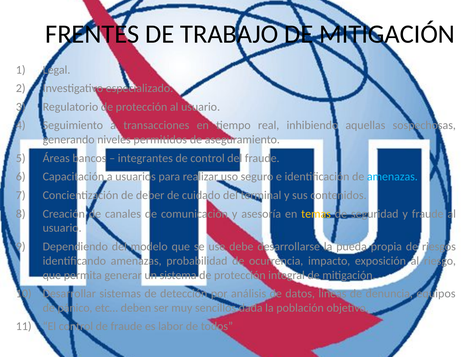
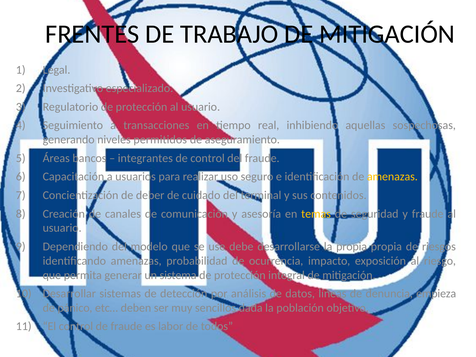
amenazas at (392, 177) colour: light blue -> yellow
la pueda: pueda -> propia
equipos: equipos -> empieza
